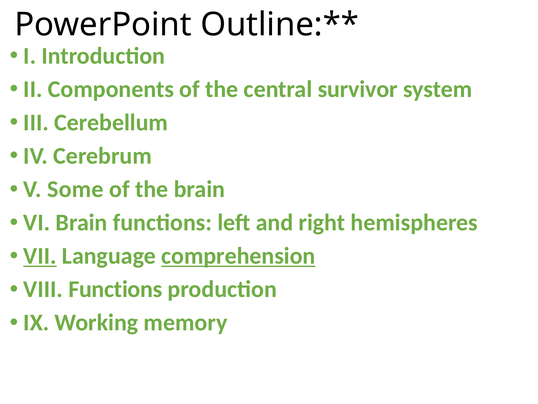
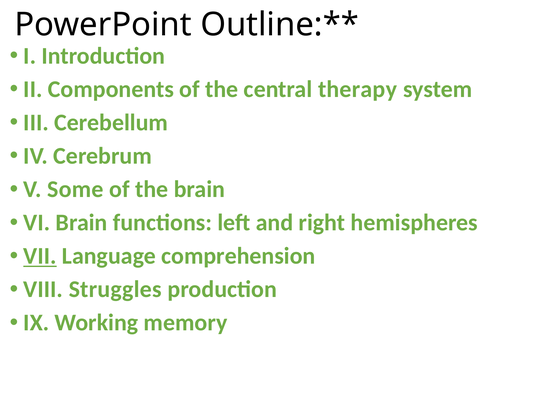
survivor: survivor -> therapy
comprehension underline: present -> none
VIII Functions: Functions -> Struggles
